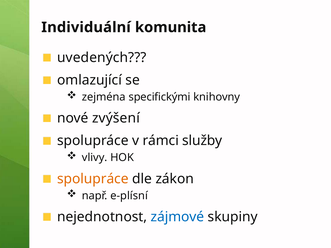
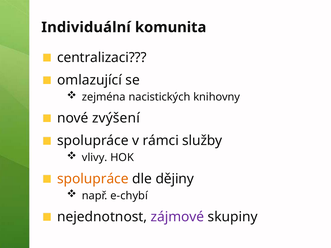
uvedených: uvedených -> centralizaci
specifickými: specifickými -> nacistických
zákon: zákon -> dějiny
e-plísní: e-plísní -> e-chybí
zájmové colour: blue -> purple
